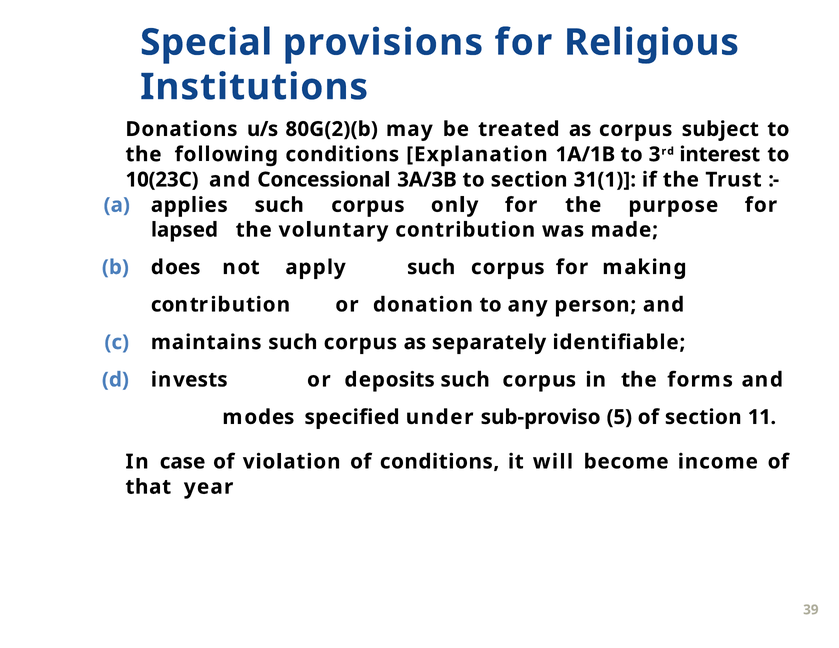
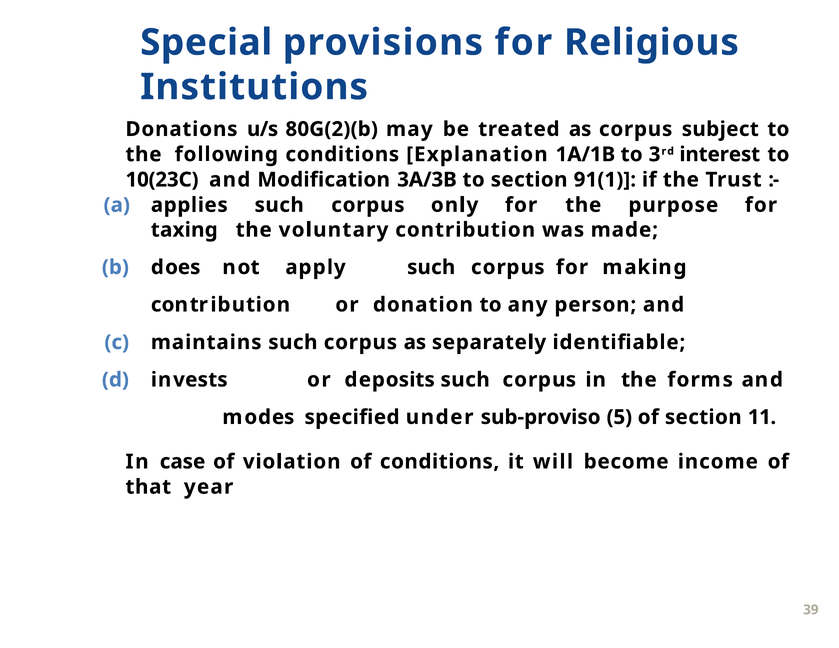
Concessional: Concessional -> Modification
31(1: 31(1 -> 91(1
lapsed: lapsed -> taxing
